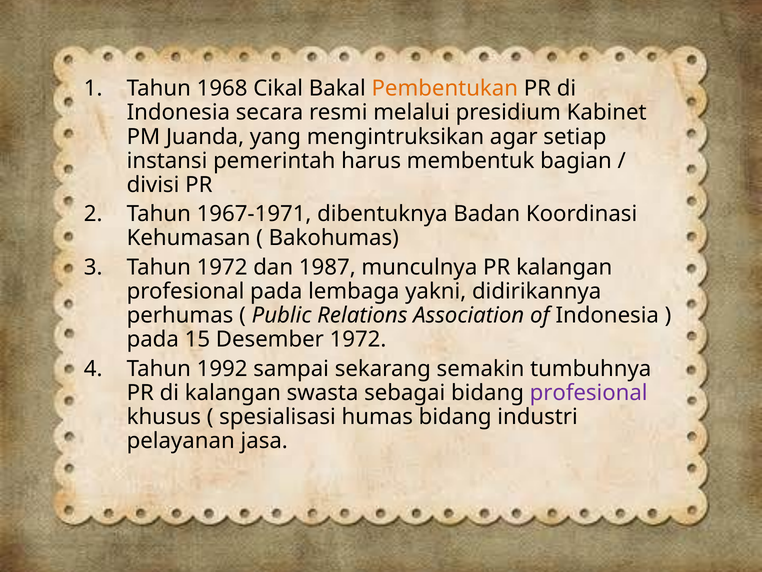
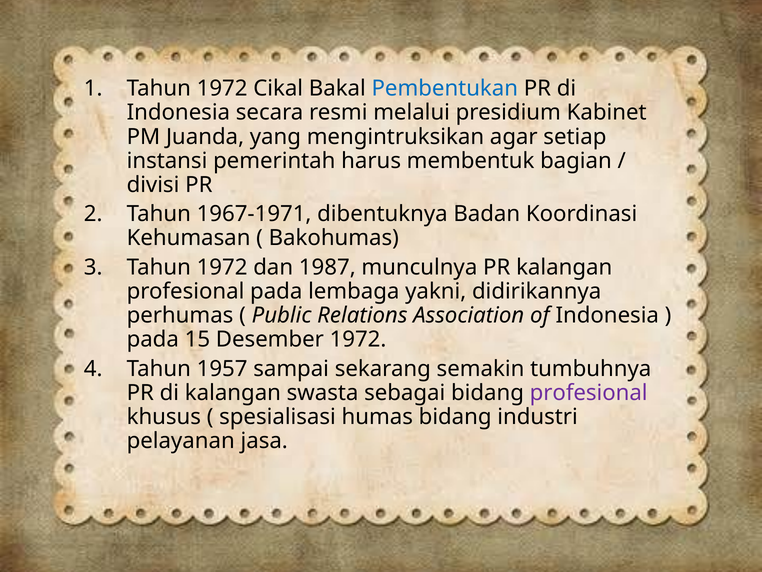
1968 at (222, 89): 1968 -> 1972
Pembentukan colour: orange -> blue
1992: 1992 -> 1957
